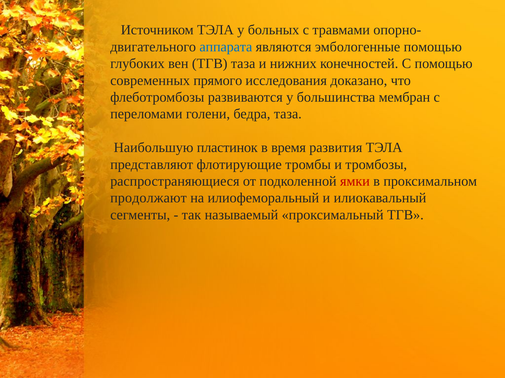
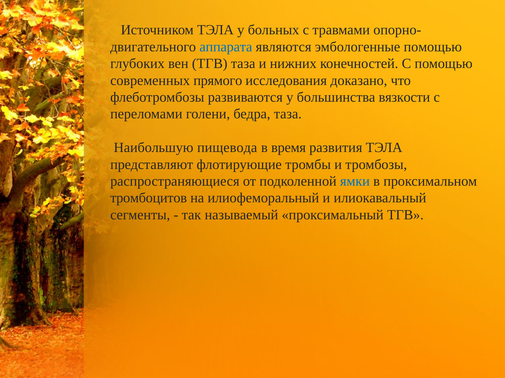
мембран: мембран -> вязкости
пластинок: пластинок -> пищевода
ямки colour: red -> blue
продолжают: продолжают -> тромбоцитов
